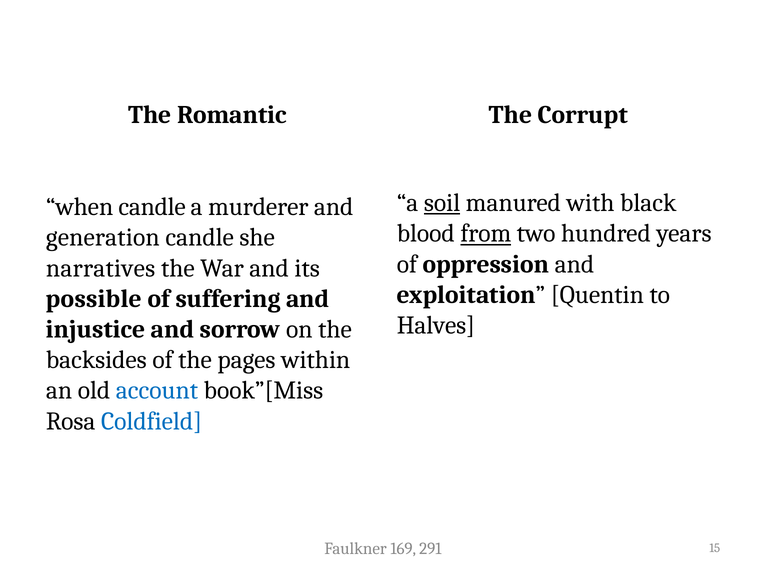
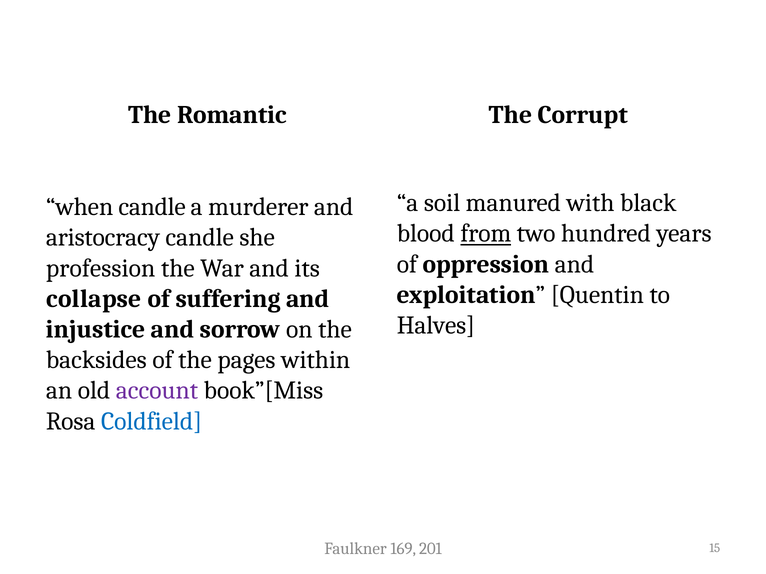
soil underline: present -> none
generation: generation -> aristocracy
narratives: narratives -> profession
possible: possible -> collapse
account colour: blue -> purple
291: 291 -> 201
